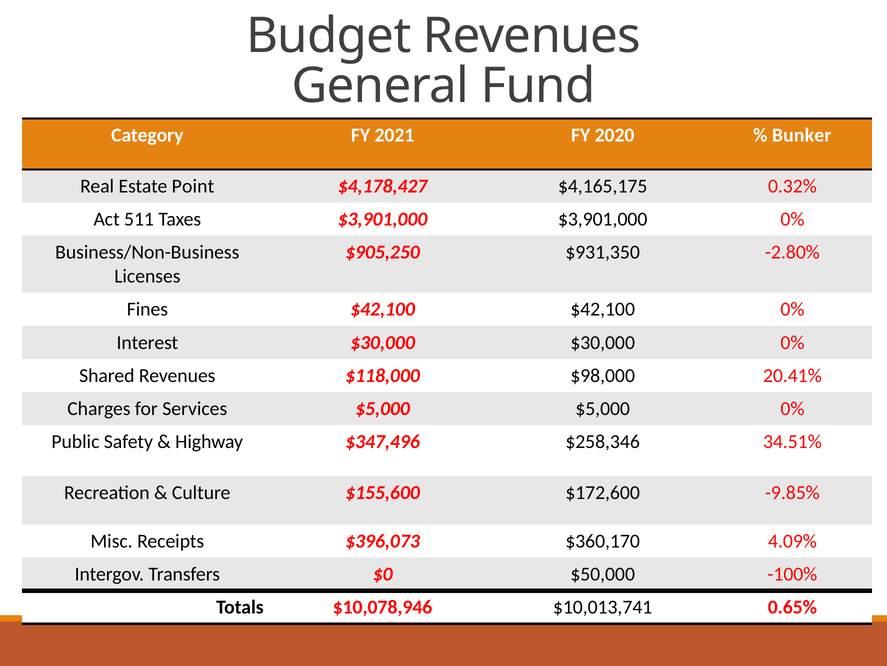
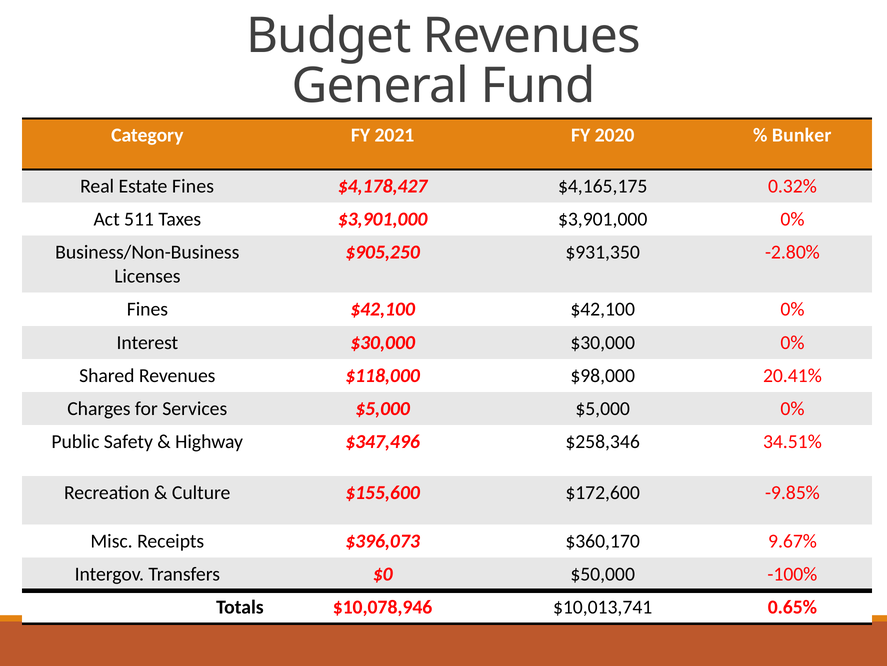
Estate Point: Point -> Fines
4.09%: 4.09% -> 9.67%
